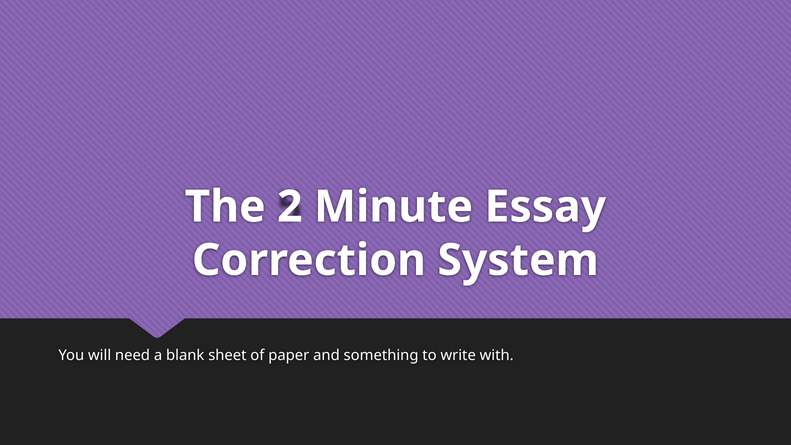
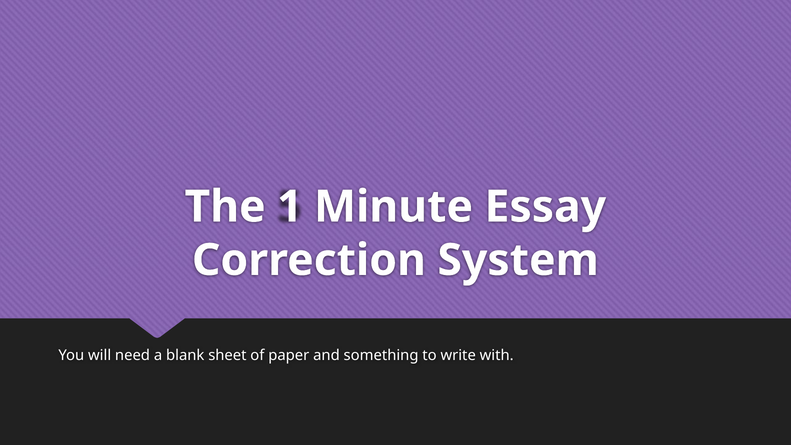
2: 2 -> 1
